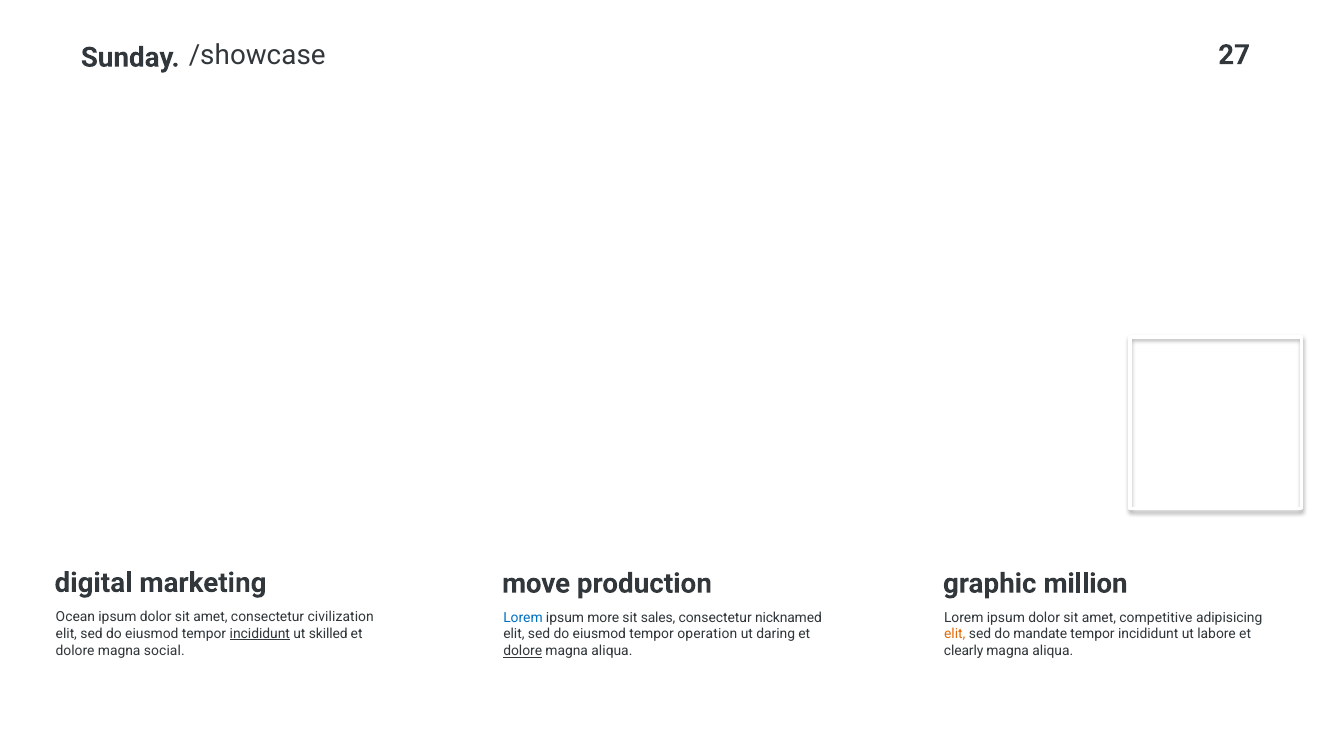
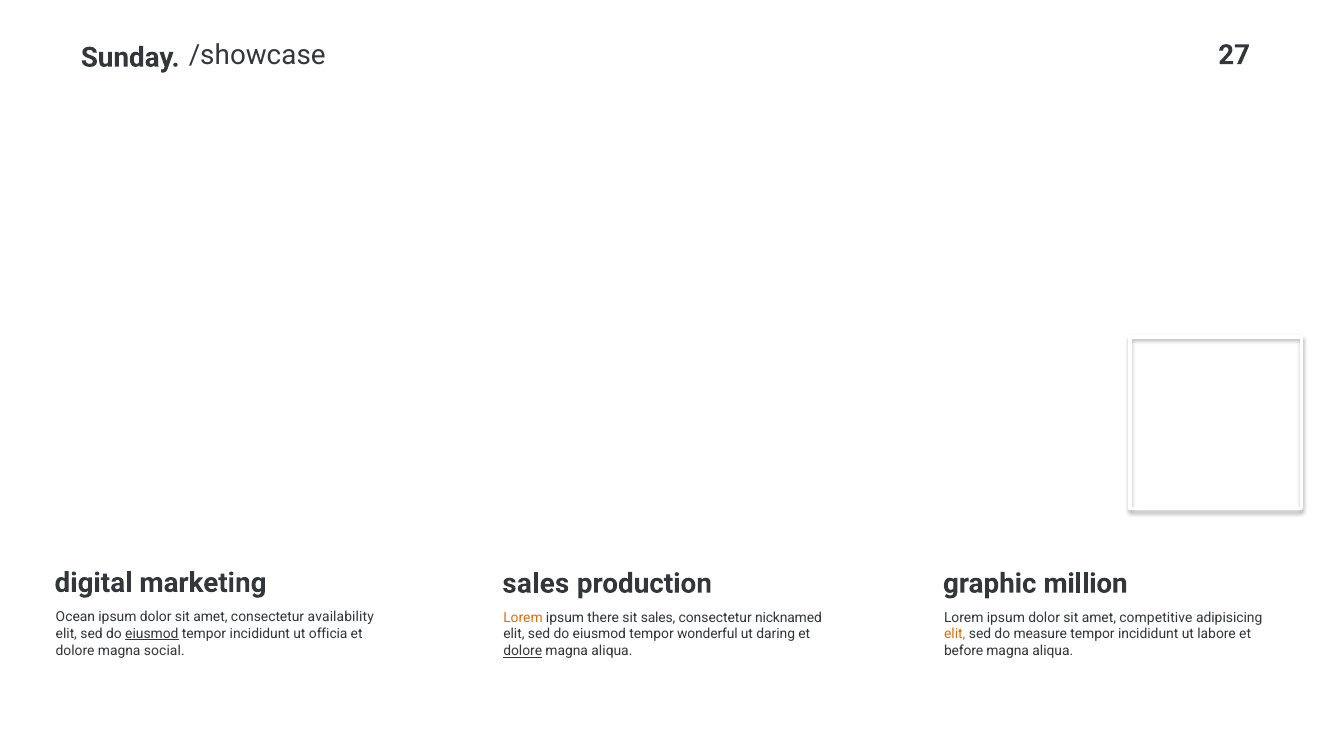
move at (536, 583): move -> sales
civilization: civilization -> availability
Lorem at (523, 618) colour: blue -> orange
more: more -> there
eiusmod at (152, 634) underline: none -> present
incididunt at (260, 634) underline: present -> none
skilled: skilled -> officia
operation: operation -> wonderful
mandate: mandate -> measure
clearly: clearly -> before
